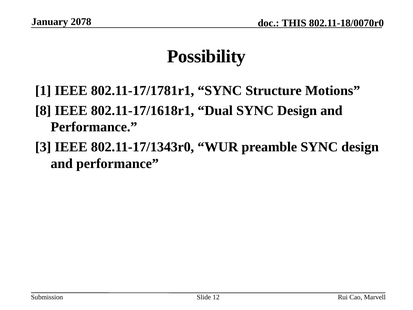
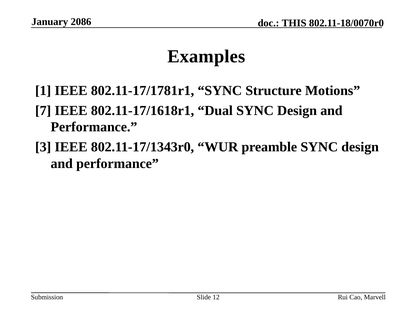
2078: 2078 -> 2086
Possibility: Possibility -> Examples
8: 8 -> 7
